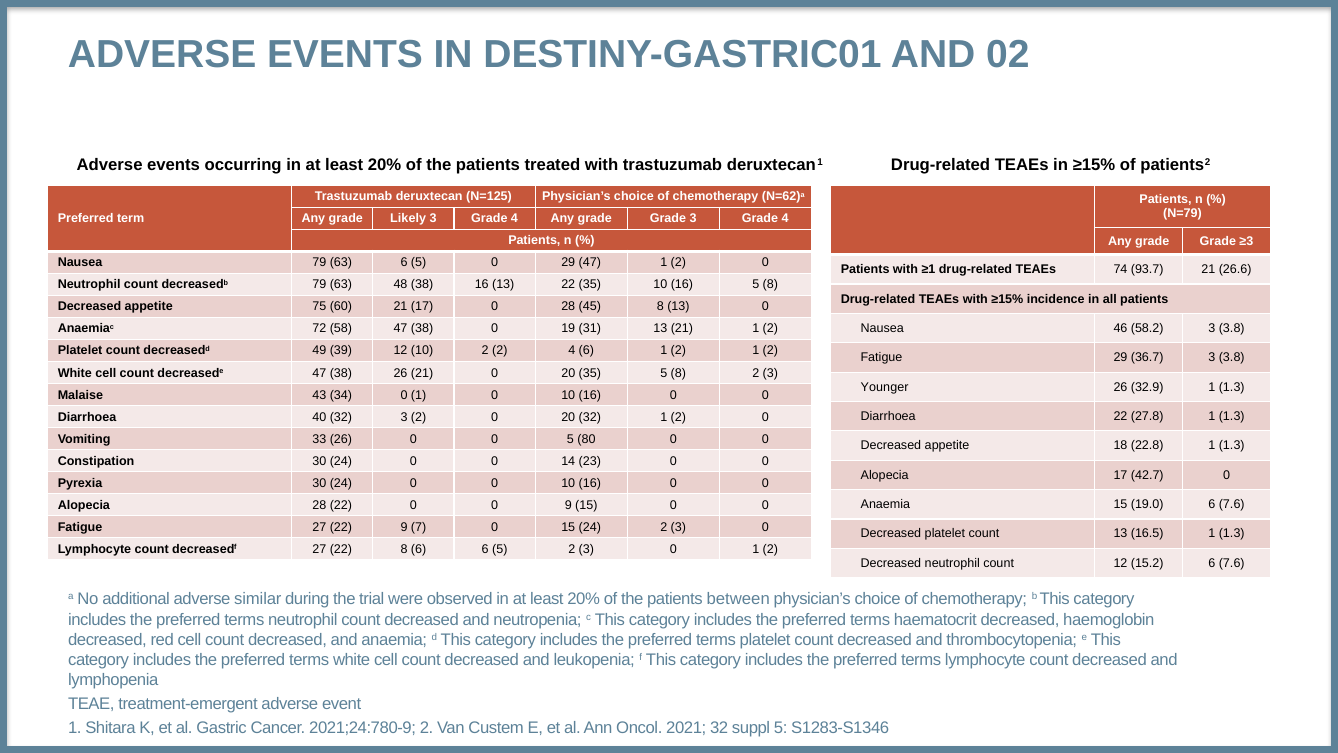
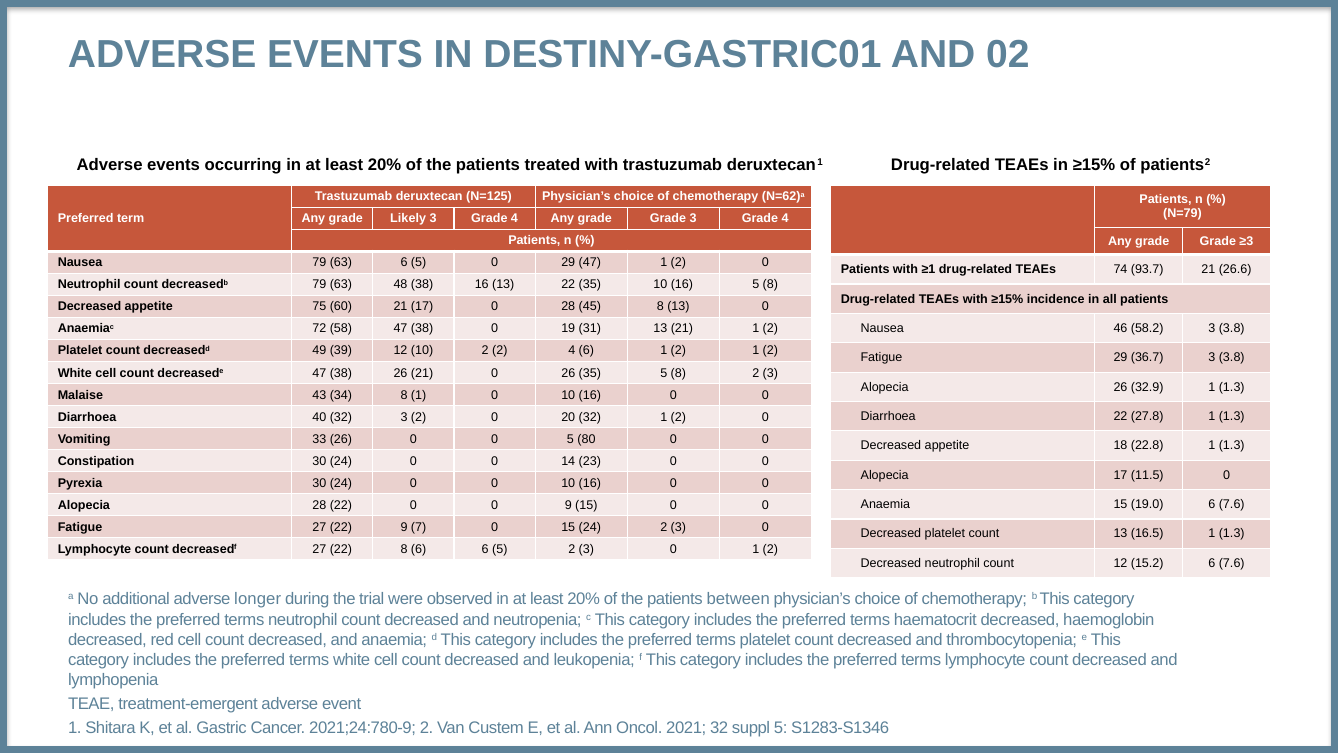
21 0 20: 20 -> 26
Younger at (885, 387): Younger -> Alopecia
34 0: 0 -> 8
42.7: 42.7 -> 11.5
similar: similar -> longer
